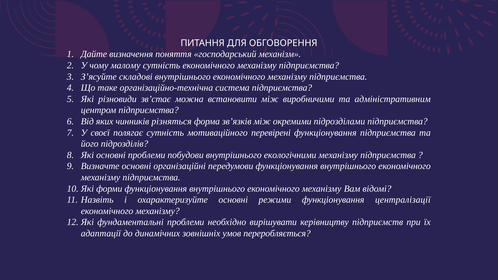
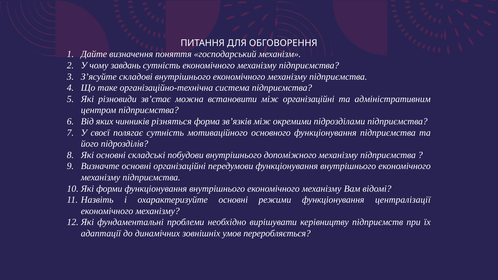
малому: малому -> завдань
між виробничими: виробничими -> організаційні
перевірені: перевірені -> основного
основні проблеми: проблеми -> складські
екологічними: екологічними -> допоміжного
